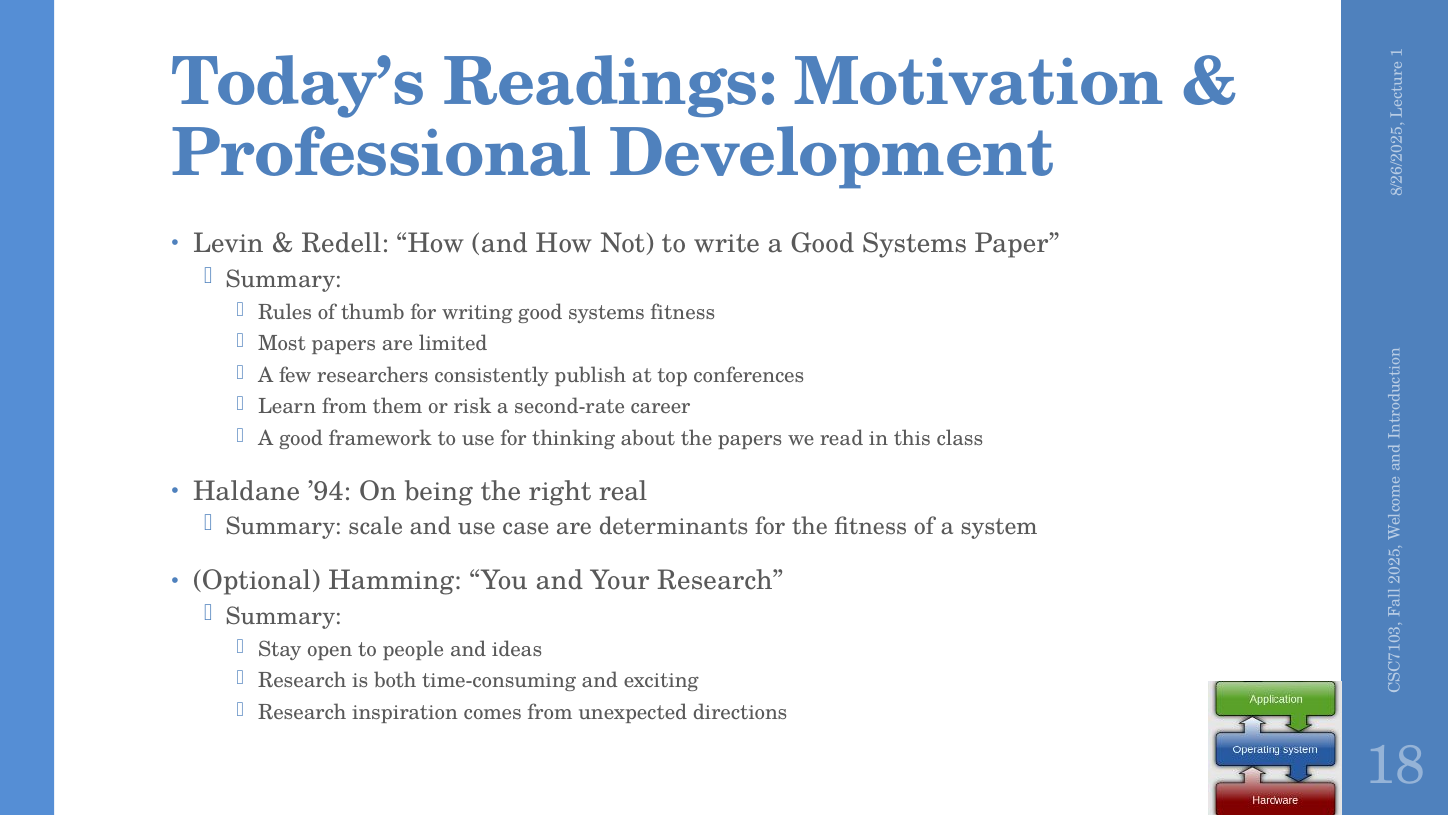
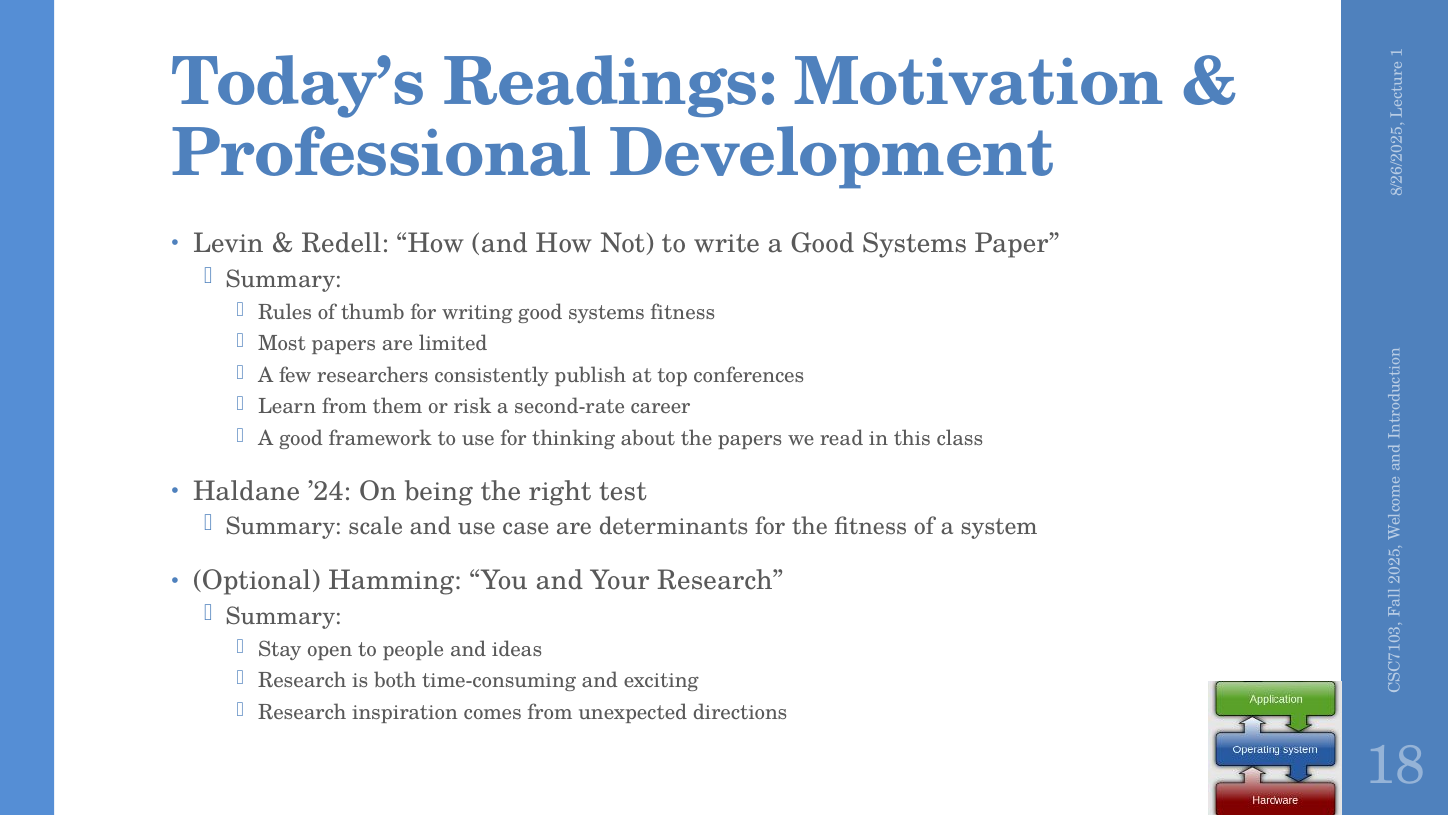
’94: ’94 -> ’24
real: real -> test
